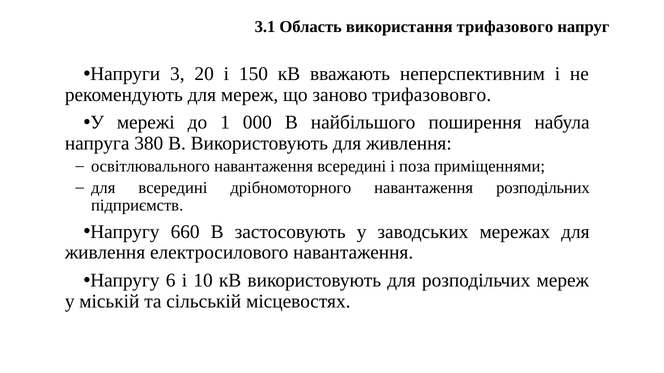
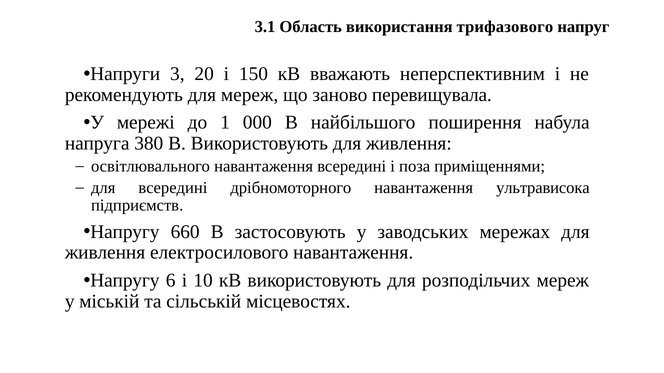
трифазововго: трифазововго -> перевищувала
розподільних: розподільних -> ультрависока
